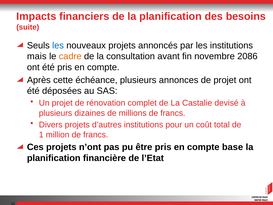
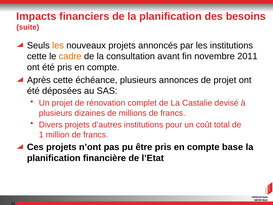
les at (58, 45) colour: blue -> orange
mais at (37, 56): mais -> cette
2086: 2086 -> 2011
